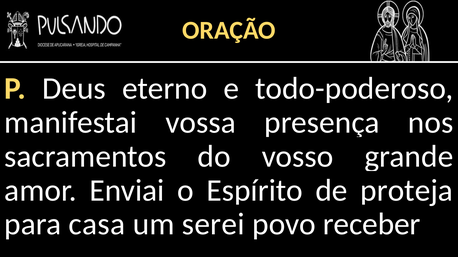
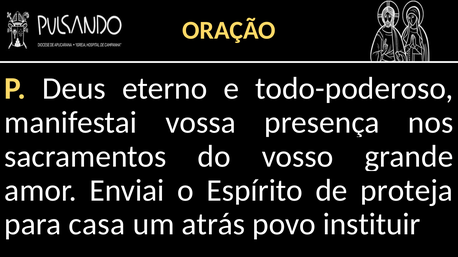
serei: serei -> atrás
receber: receber -> instituir
